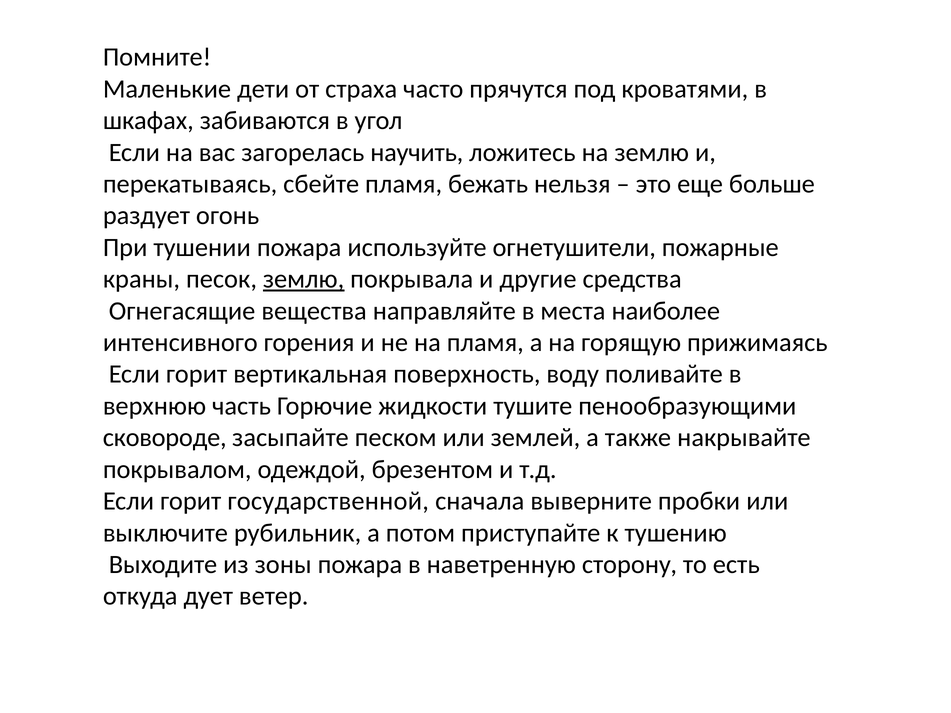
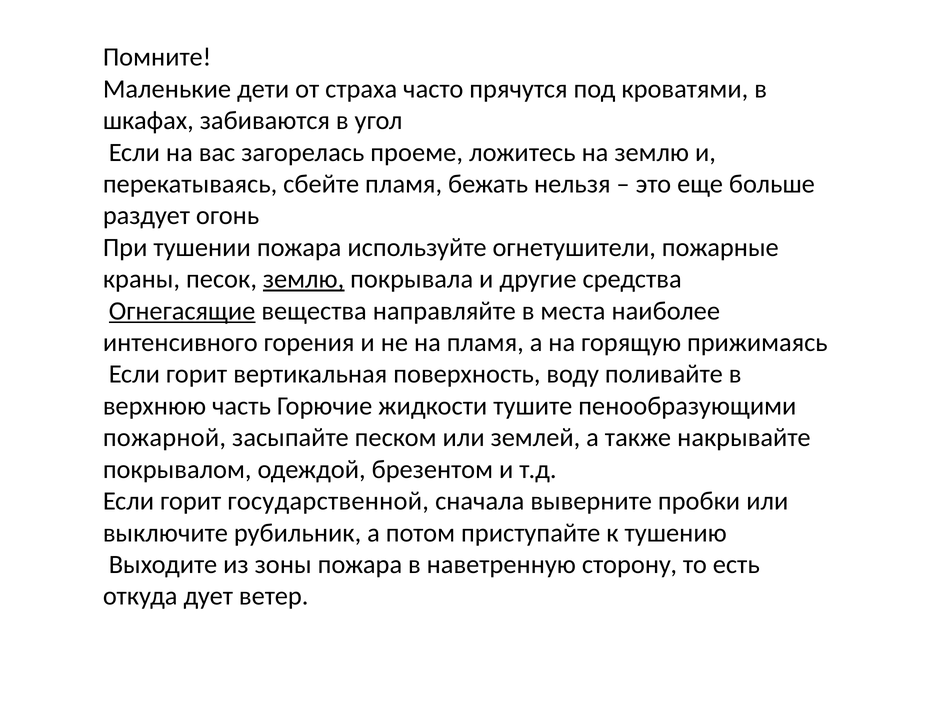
научить: научить -> проеме
Огнегасящие underline: none -> present
сковороде: сковороде -> пожарной
